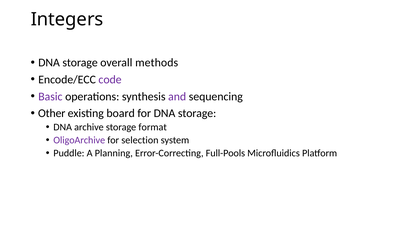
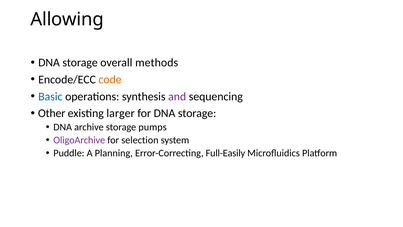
Integers: Integers -> Allowing
code colour: purple -> orange
Basic colour: purple -> blue
board: board -> larger
format: format -> pumps
Full-Pools: Full-Pools -> Full-Easily
